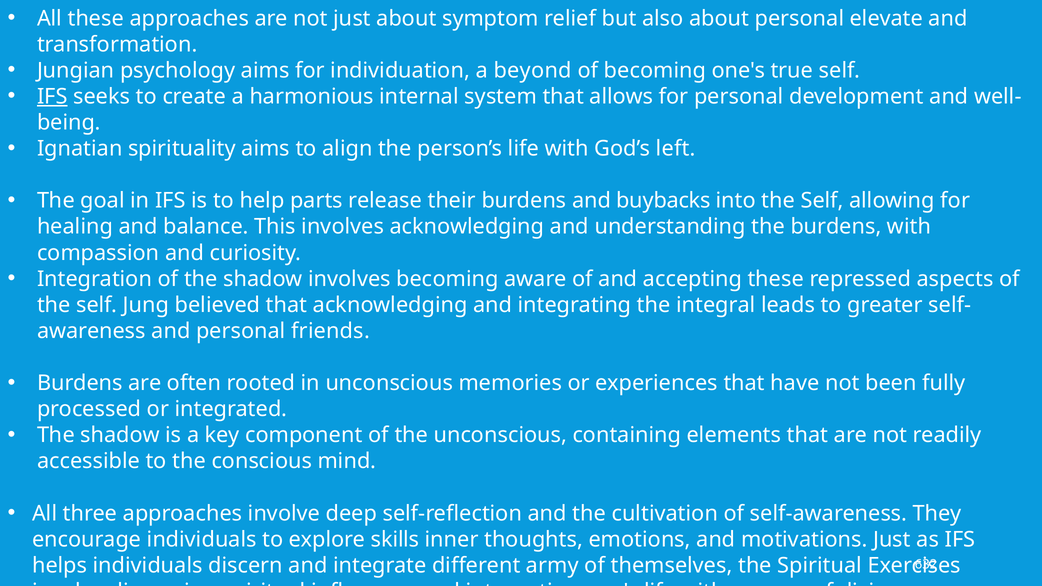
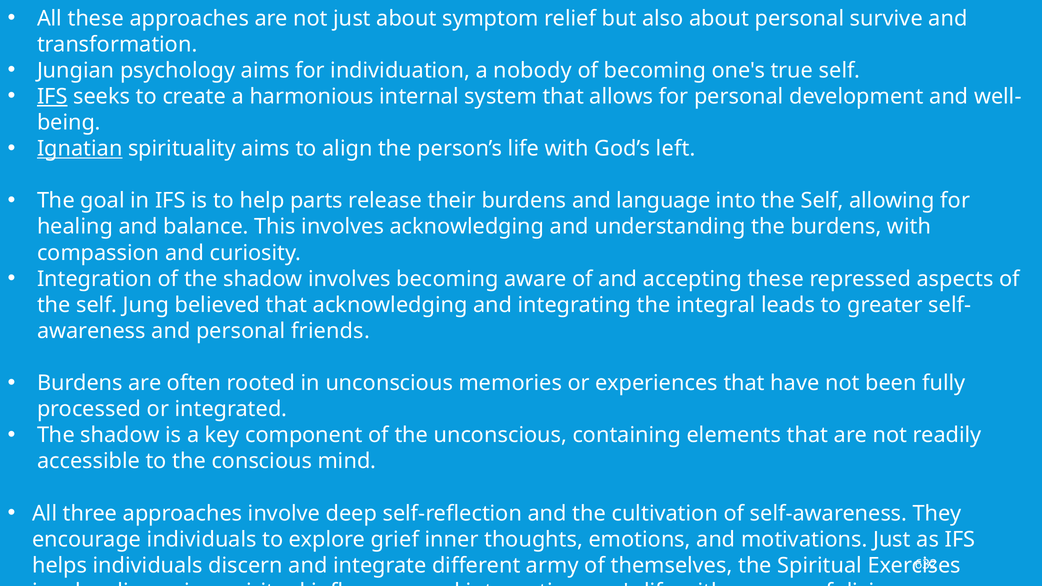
elevate: elevate -> survive
beyond: beyond -> nobody
Ignatian underline: none -> present
buybacks: buybacks -> language
skills: skills -> grief
